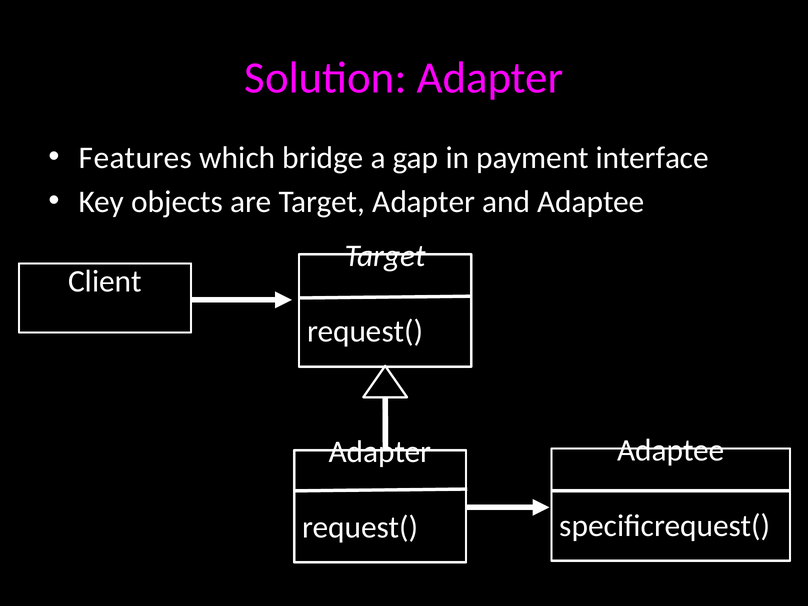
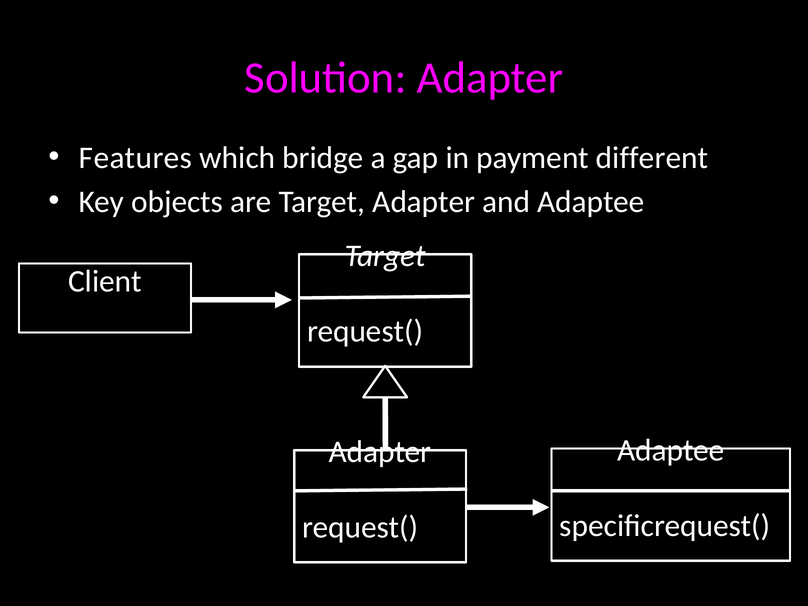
interface: interface -> different
